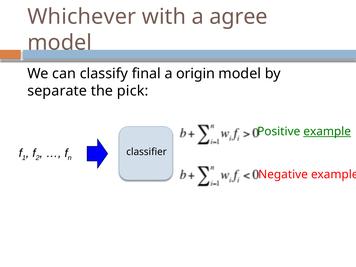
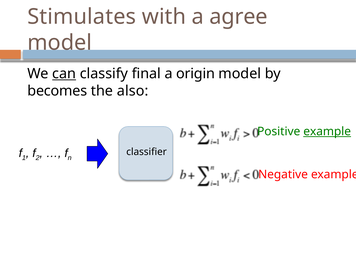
Whichever: Whichever -> Stimulates
can underline: none -> present
separate: separate -> becomes
pick: pick -> also
